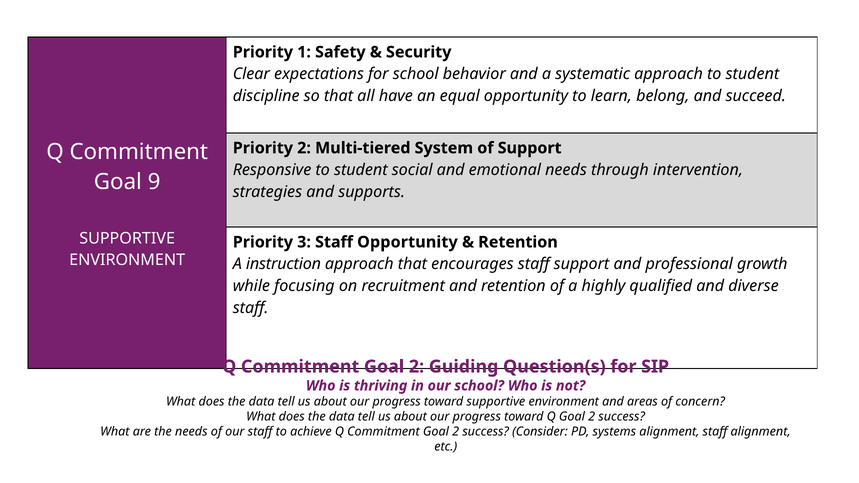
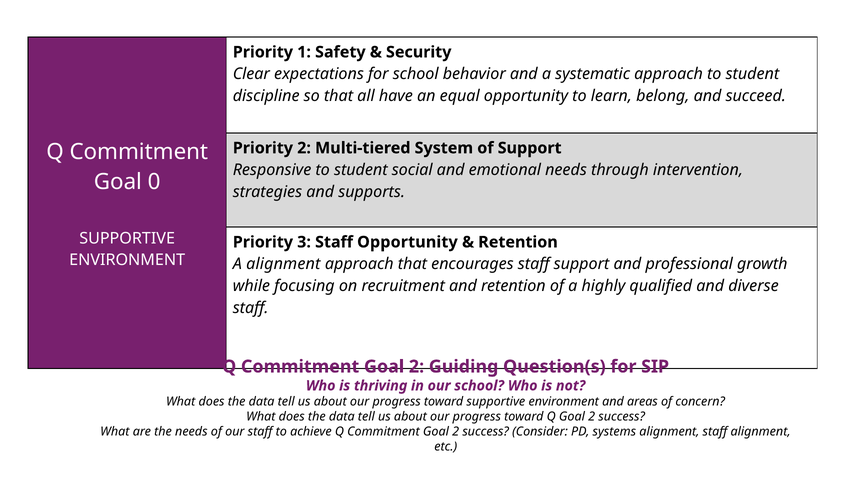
9: 9 -> 0
A instruction: instruction -> alignment
